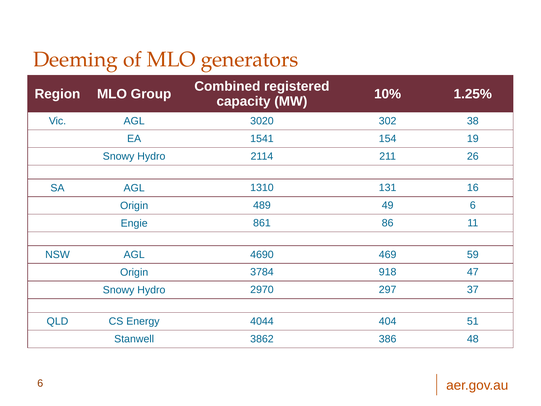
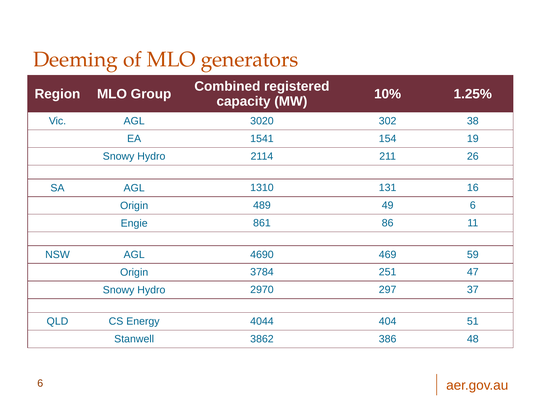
918: 918 -> 251
